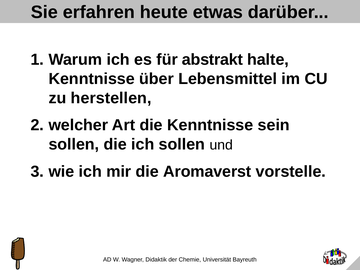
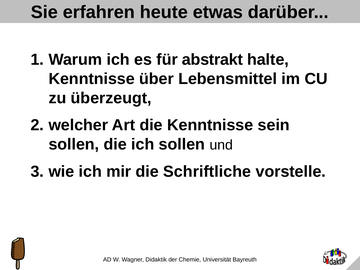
herstellen: herstellen -> überzeugt
Aromaverst: Aromaverst -> Schriftliche
